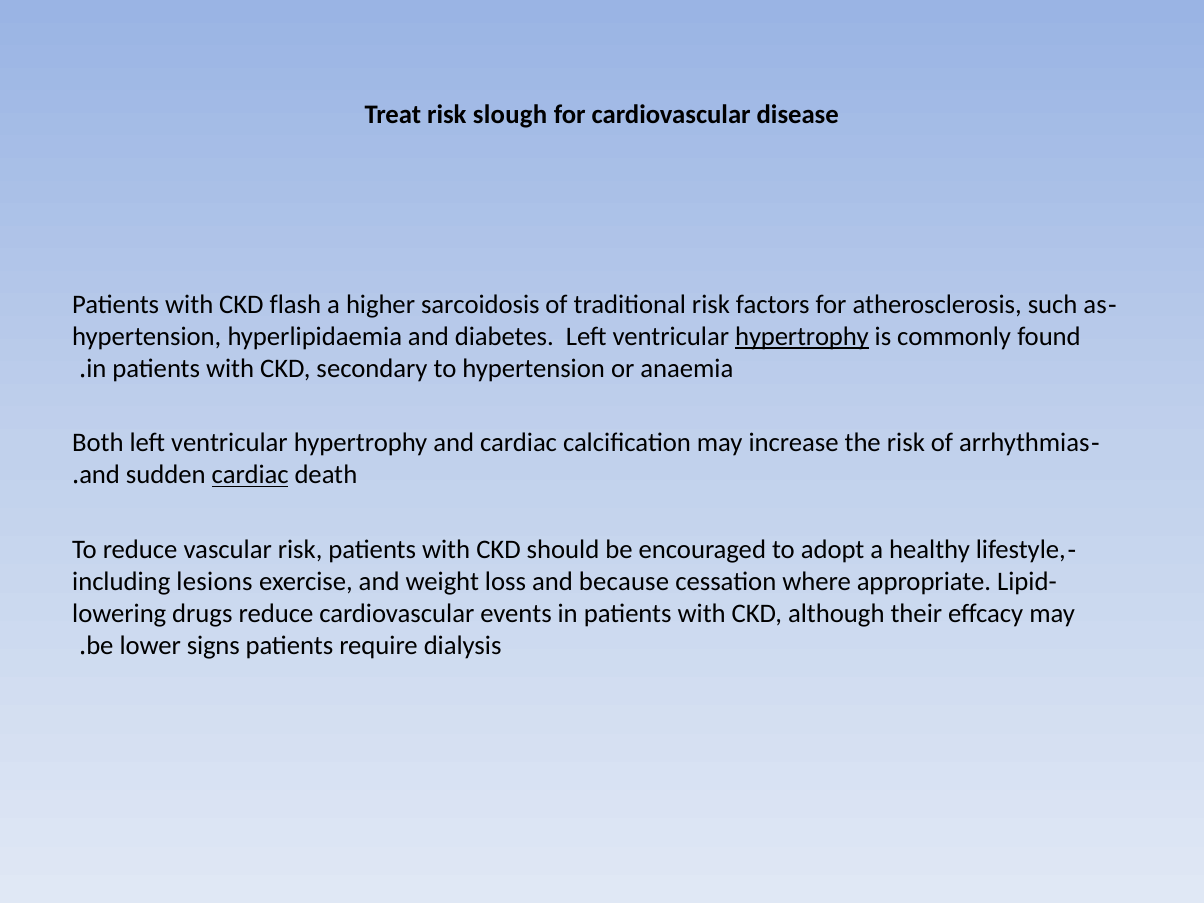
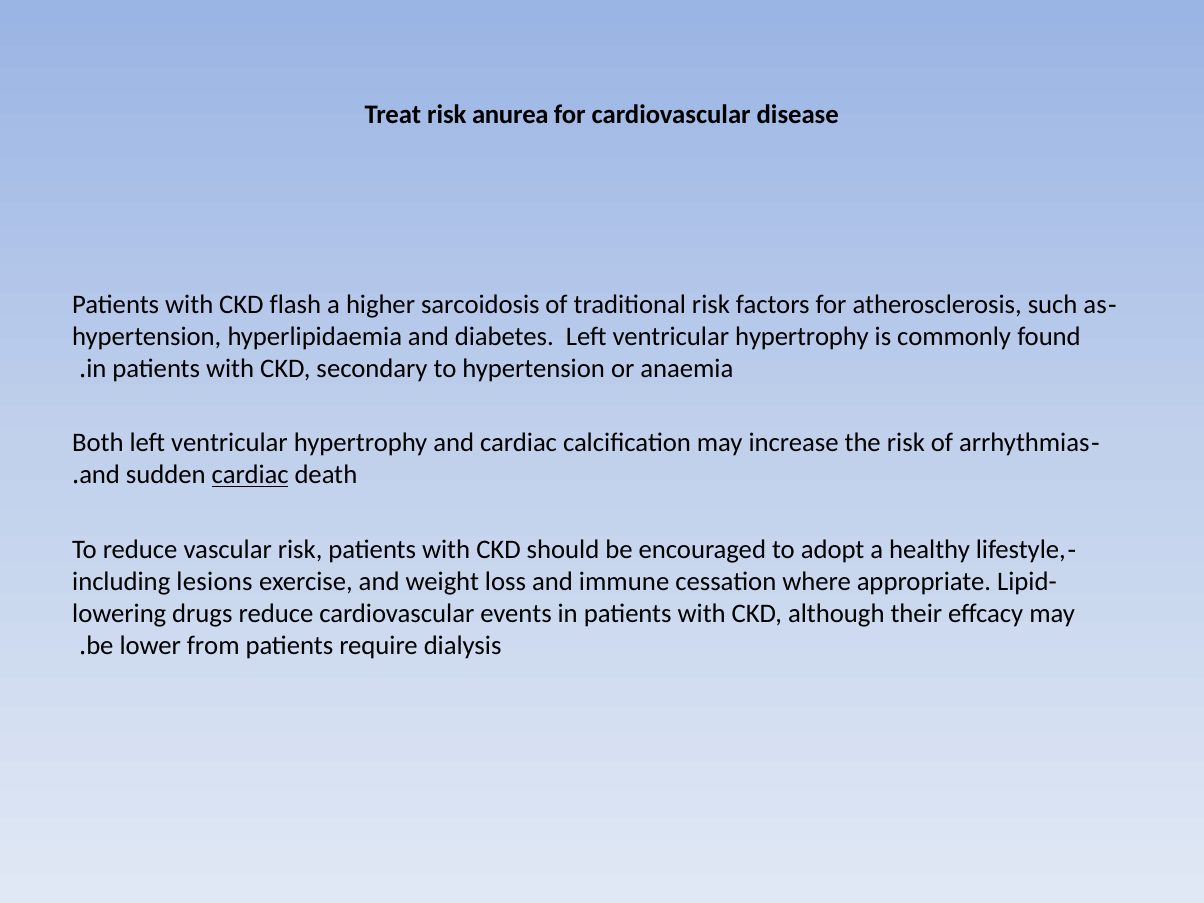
slough: slough -> anurea
hypertrophy at (802, 336) underline: present -> none
because: because -> immune
signs: signs -> from
